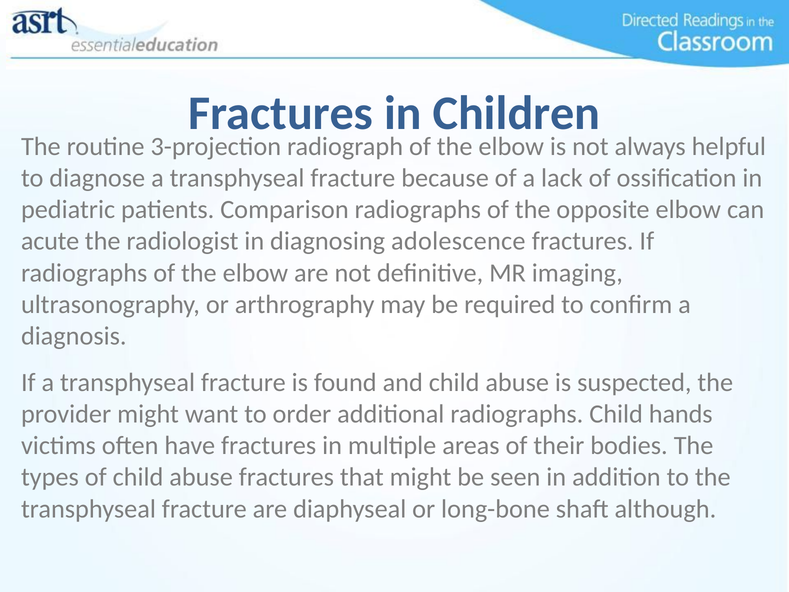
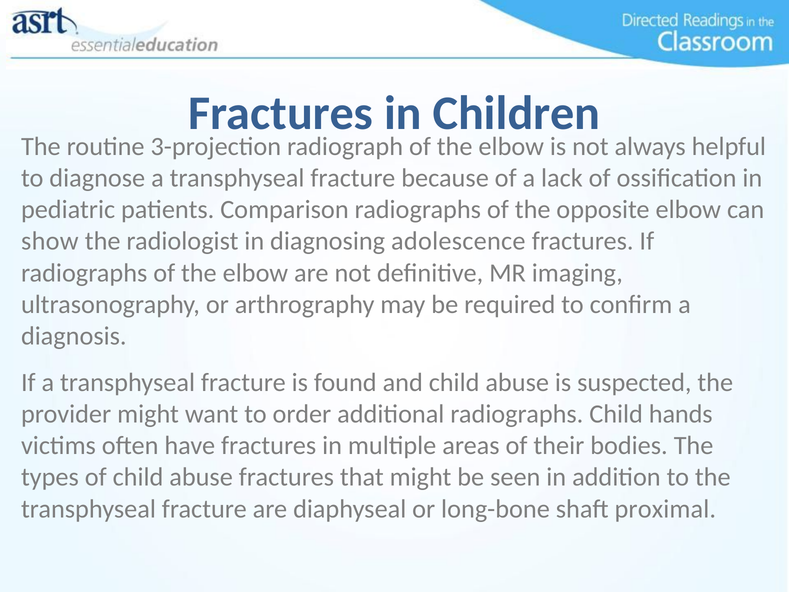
acute: acute -> show
although: although -> proximal
